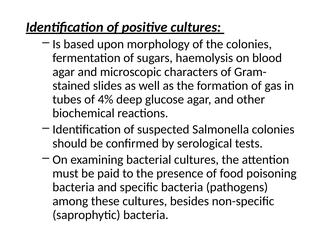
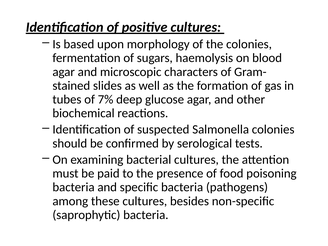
4%: 4% -> 7%
